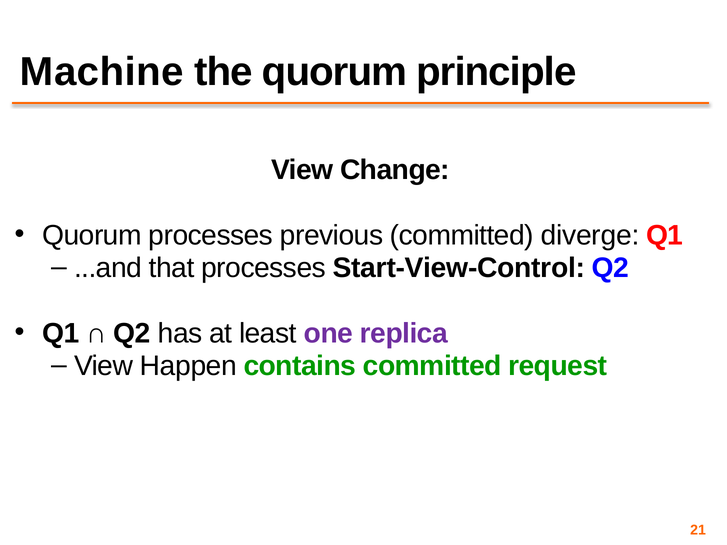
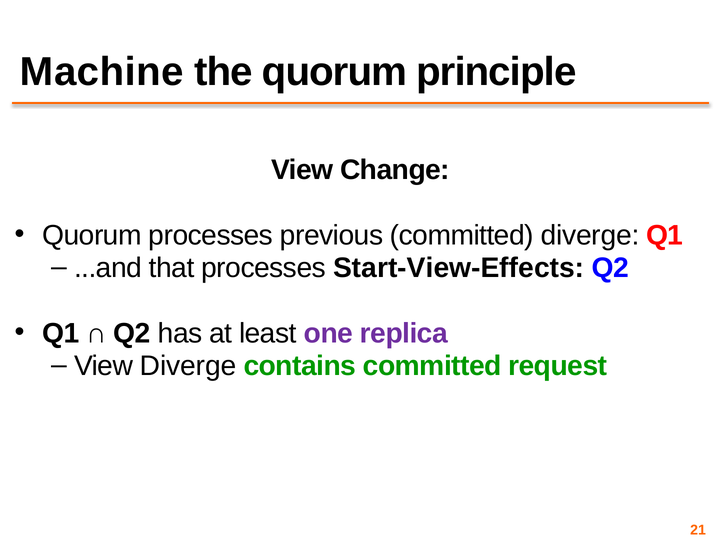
Start-View-Control: Start-View-Control -> Start-View-Effects
View Happen: Happen -> Diverge
